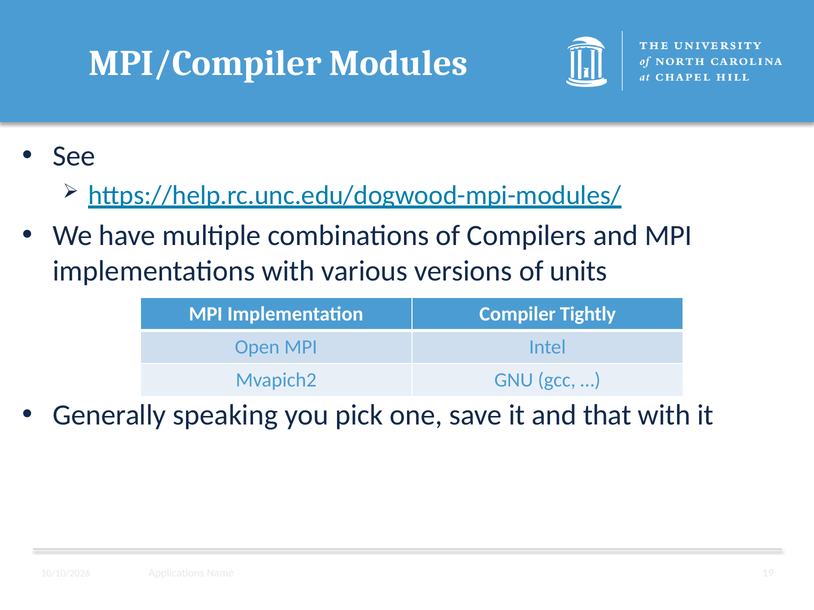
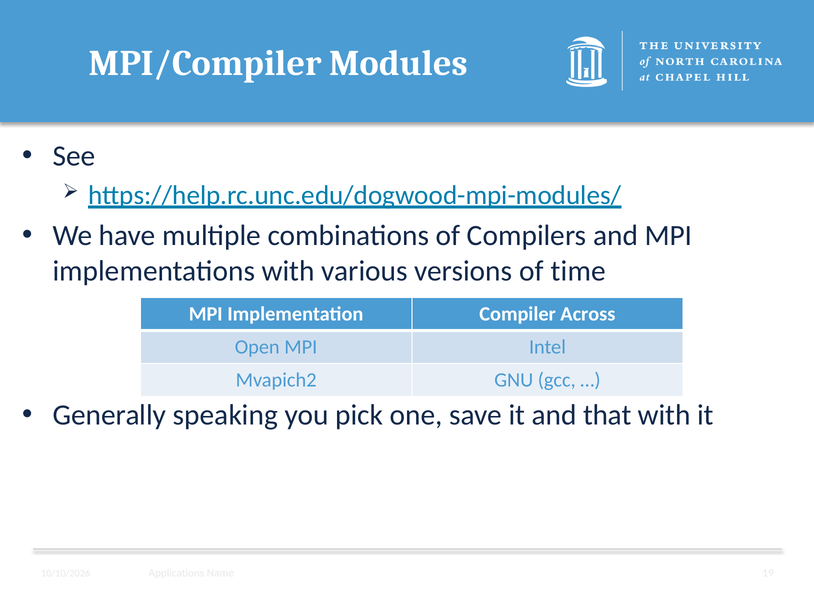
units: units -> time
Tightly: Tightly -> Across
